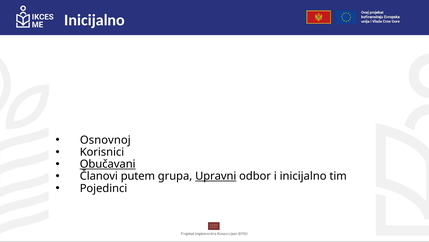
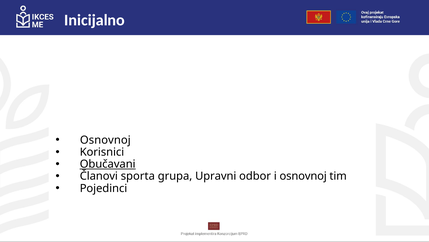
putem: putem -> sporta
Upravni underline: present -> none
i inicijalno: inicijalno -> osnovnoj
